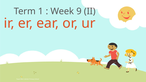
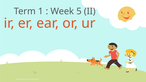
9: 9 -> 5
